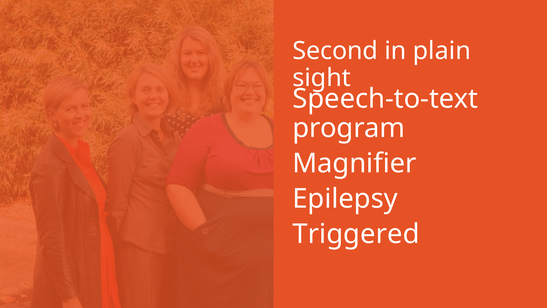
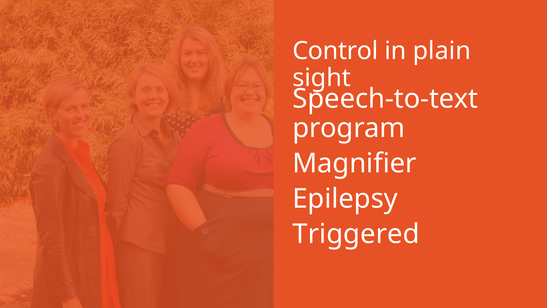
Second: Second -> Control
